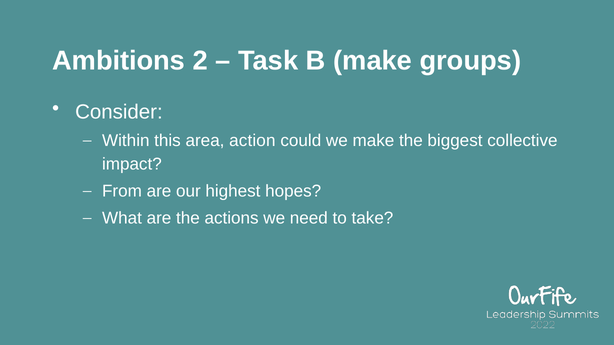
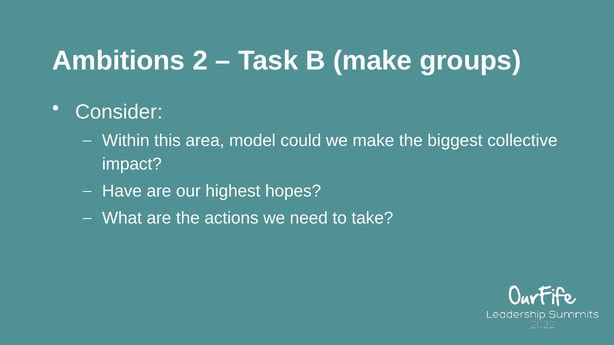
action: action -> model
From: From -> Have
